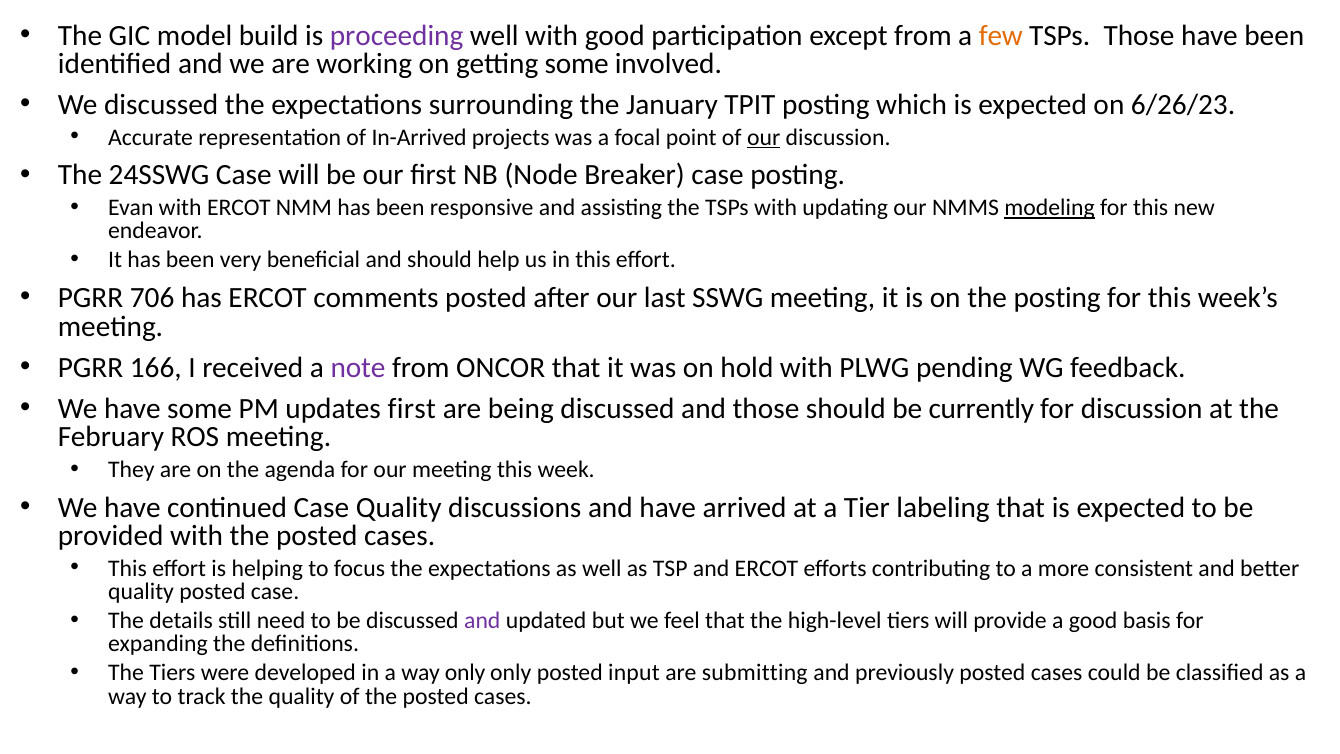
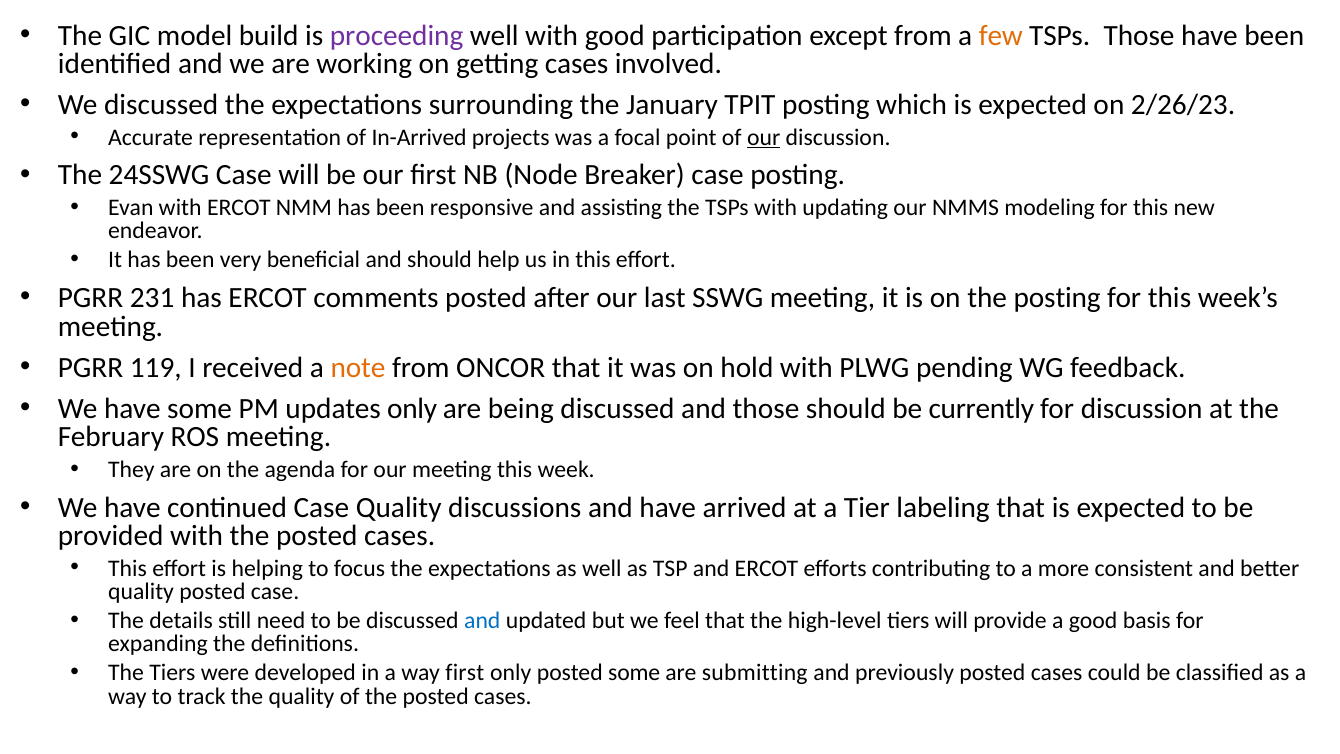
getting some: some -> cases
6/26/23: 6/26/23 -> 2/26/23
modeling underline: present -> none
706: 706 -> 231
166: 166 -> 119
note colour: purple -> orange
updates first: first -> only
and at (482, 621) colour: purple -> blue
way only: only -> first
posted input: input -> some
